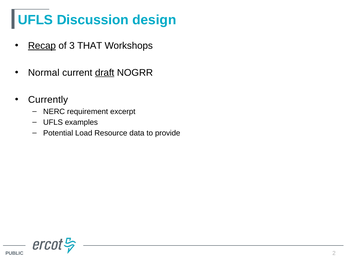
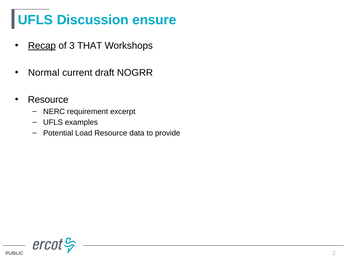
design: design -> ensure
draft underline: present -> none
Currently at (48, 100): Currently -> Resource
